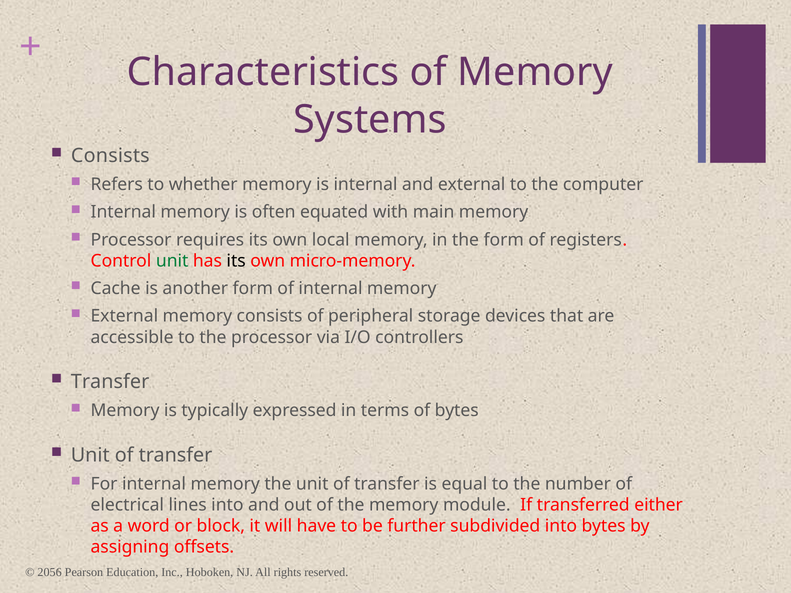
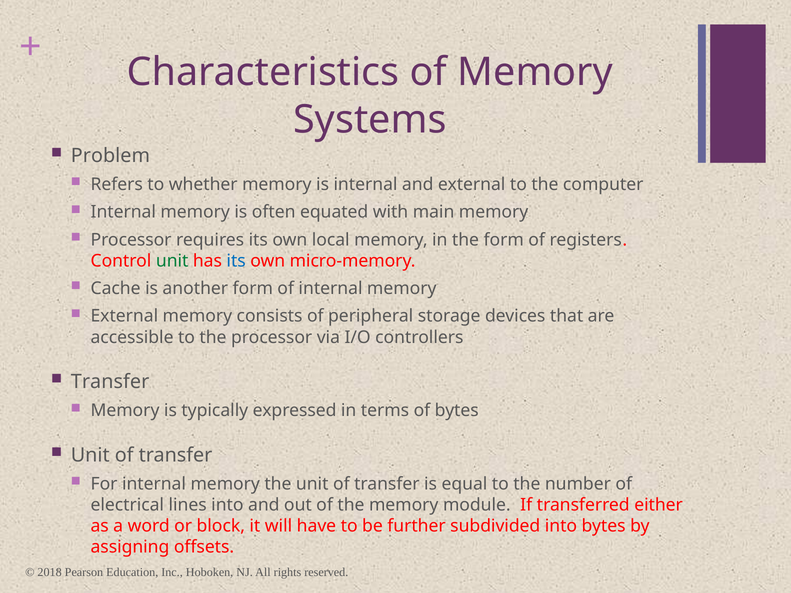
Consists at (110, 156): Consists -> Problem
its at (236, 261) colour: black -> blue
2056: 2056 -> 2018
